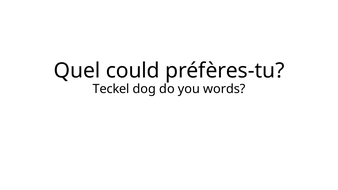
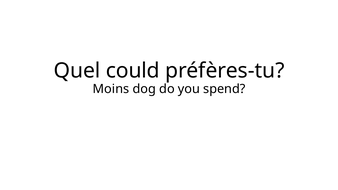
Teckel: Teckel -> Moins
words: words -> spend
